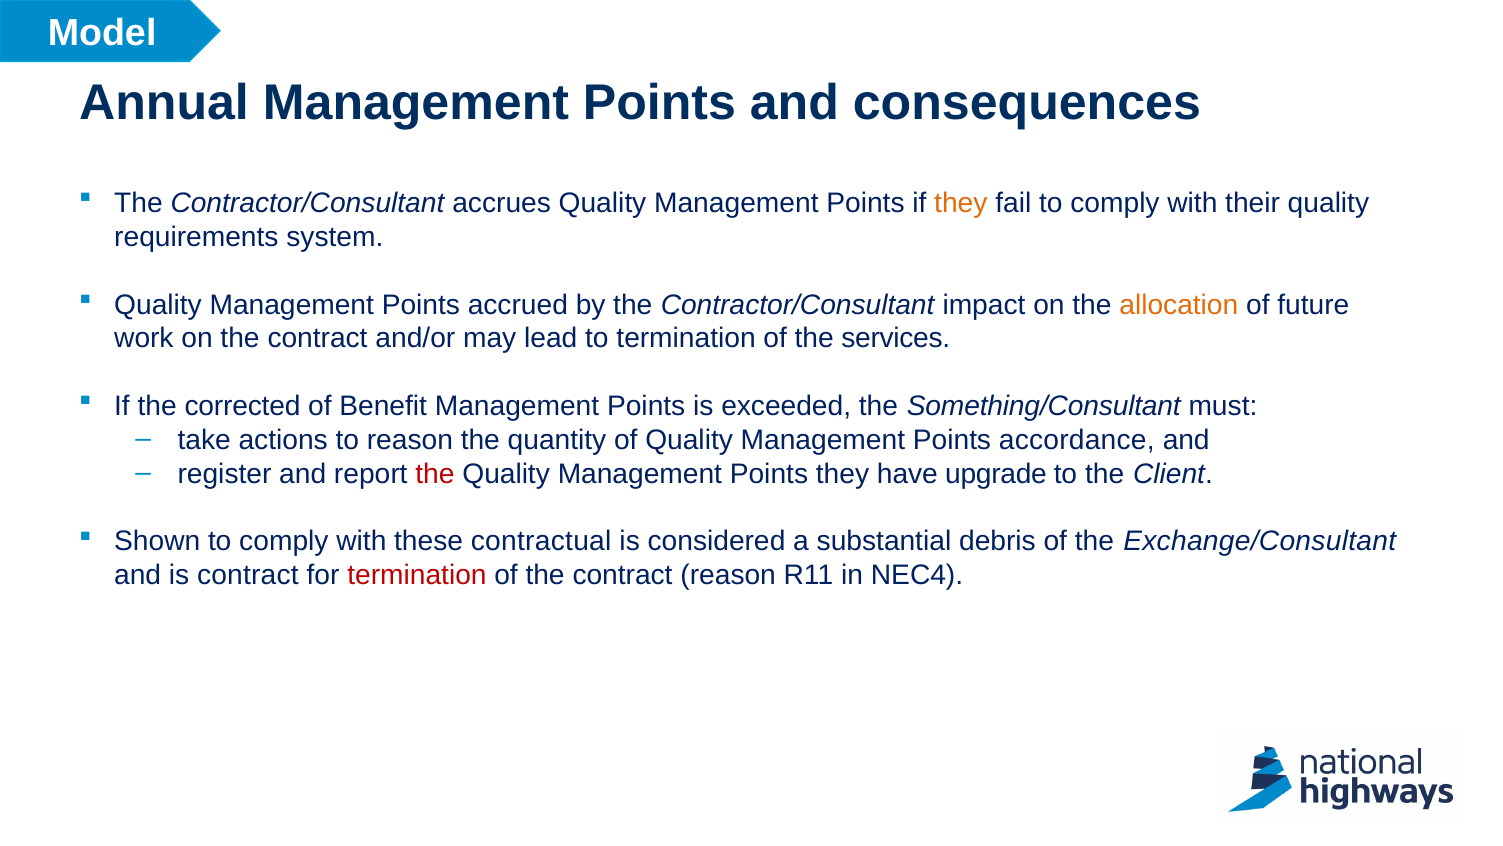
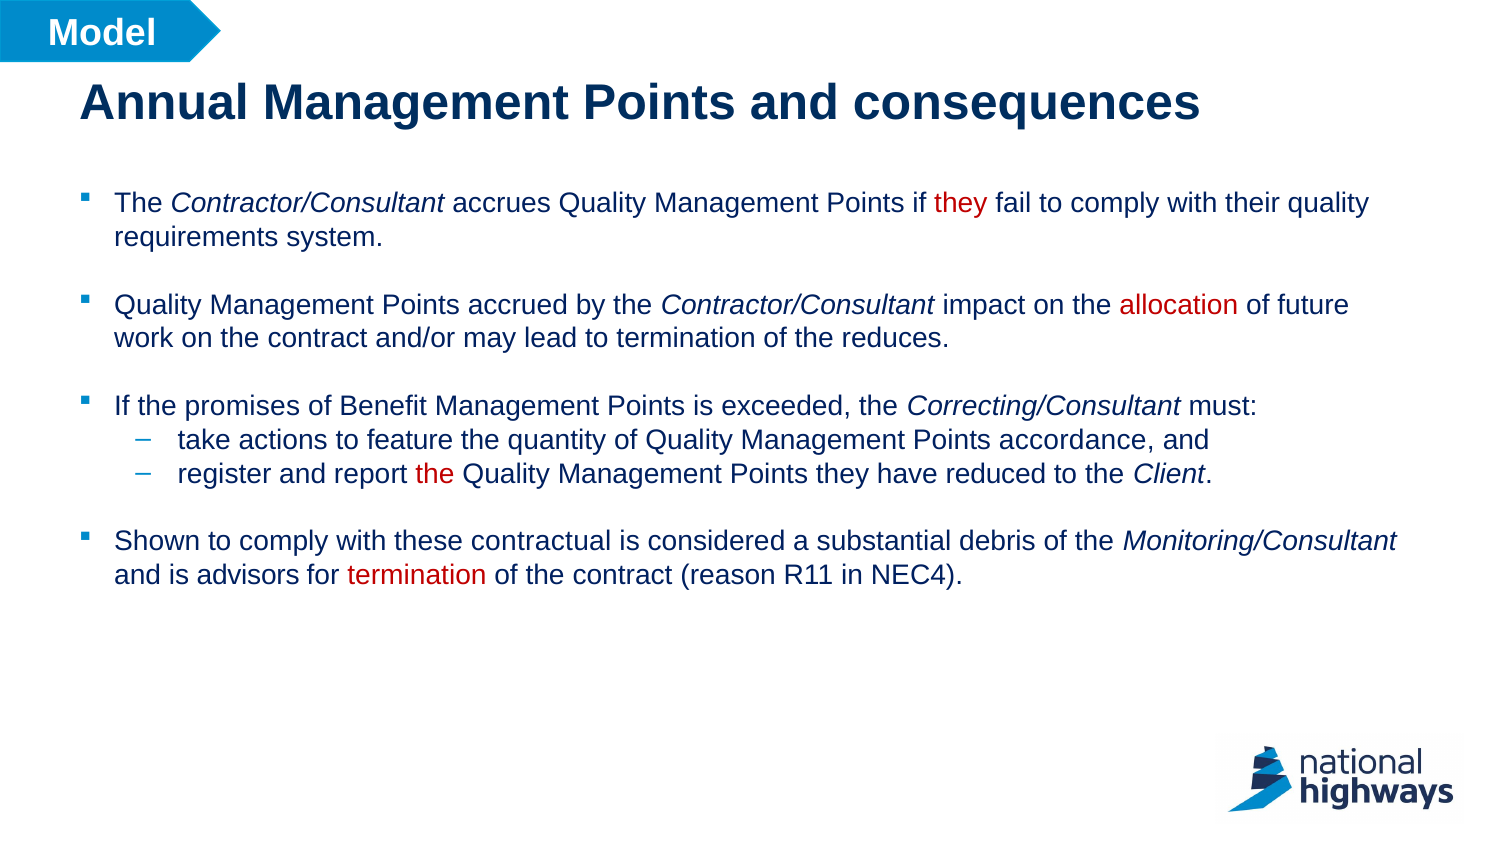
they at (961, 203) colour: orange -> red
allocation colour: orange -> red
services: services -> reduces
corrected: corrected -> promises
Something/Consultant: Something/Consultant -> Correcting/Consultant
to reason: reason -> feature
upgrade: upgrade -> reduced
Exchange/Consultant: Exchange/Consultant -> Monitoring/Consultant
is contract: contract -> advisors
